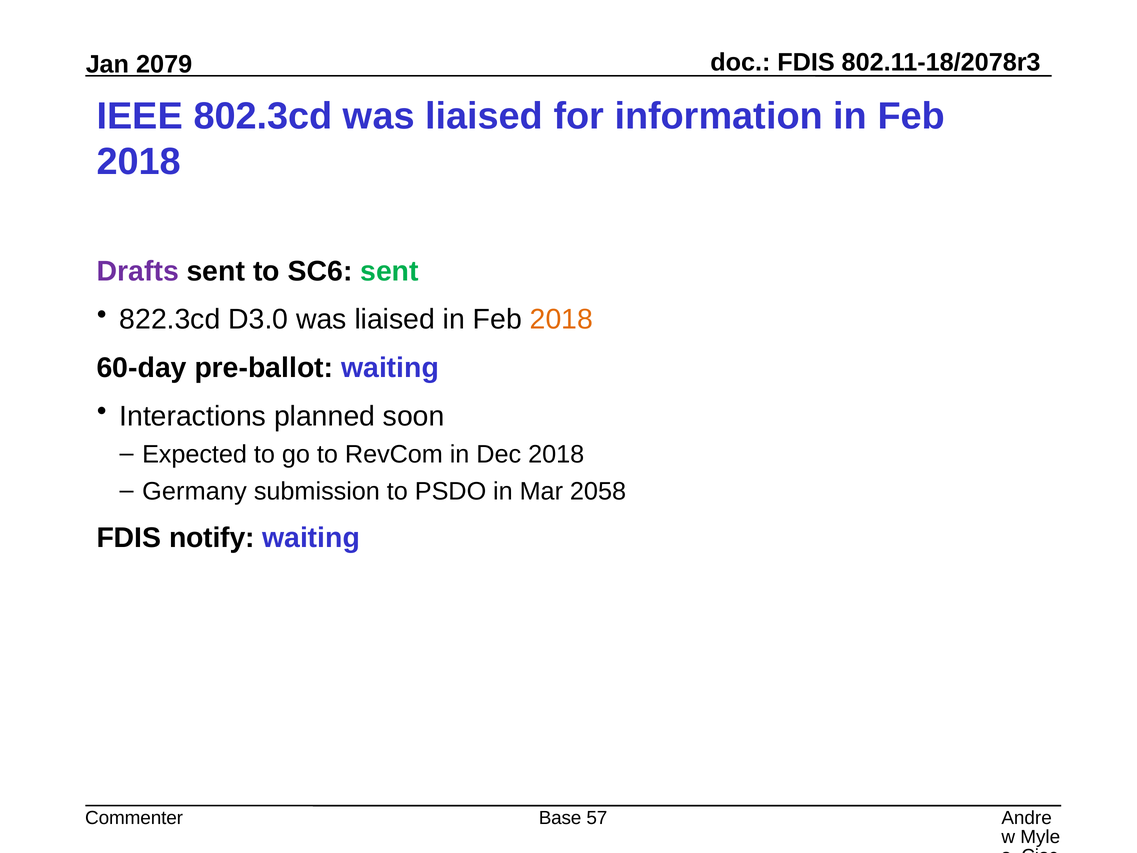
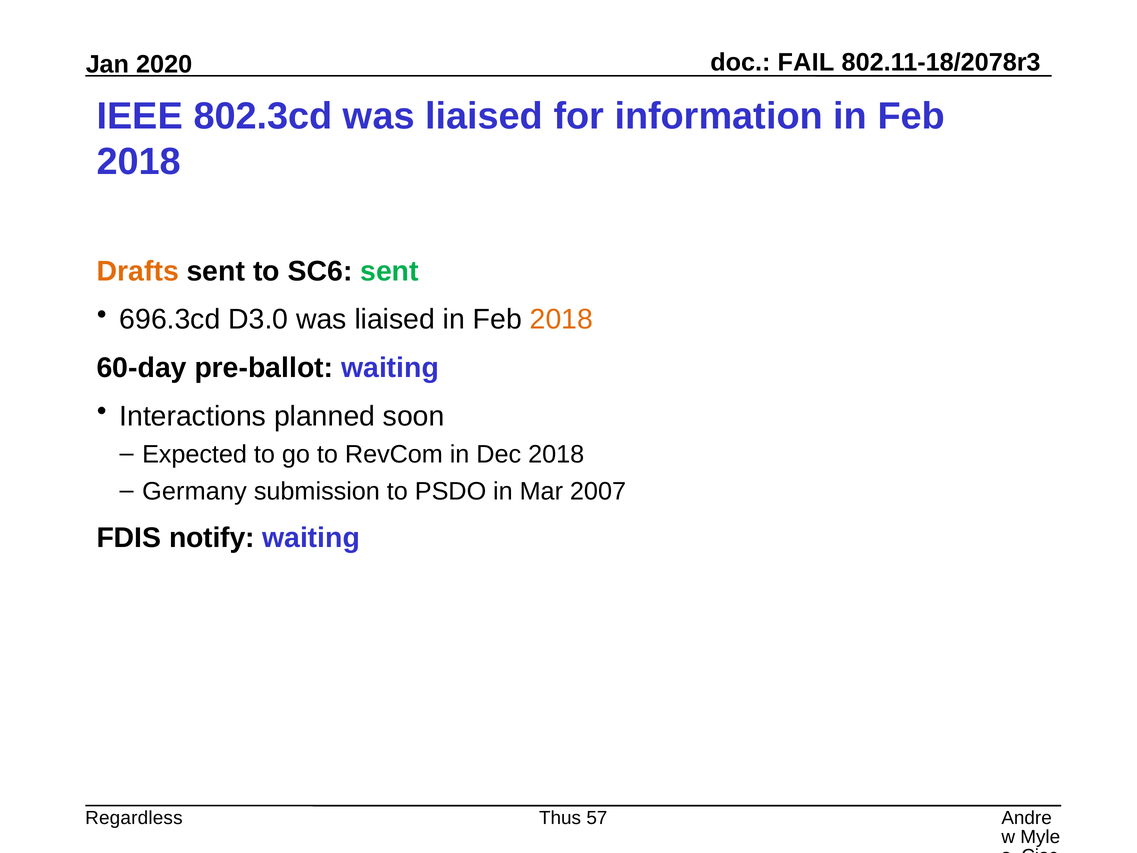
FDIS at (806, 62): FDIS -> FAIL
2079: 2079 -> 2020
Drafts colour: purple -> orange
822.3cd: 822.3cd -> 696.3cd
2058: 2058 -> 2007
Commenter: Commenter -> Regardless
Base: Base -> Thus
